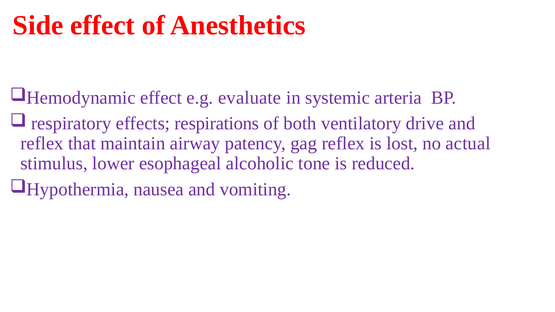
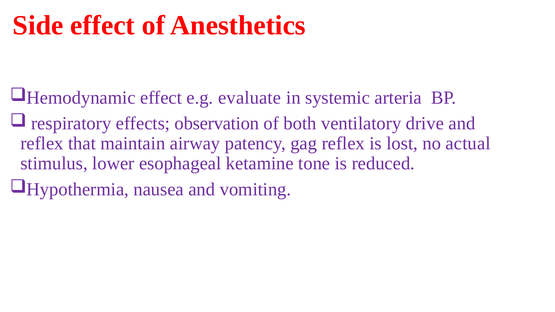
respirations: respirations -> observation
alcoholic: alcoholic -> ketamine
